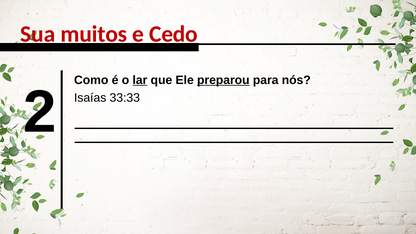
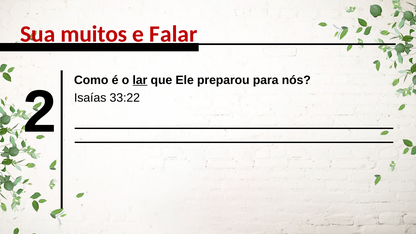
Cedo: Cedo -> Falar
preparou underline: present -> none
33:33: 33:33 -> 33:22
